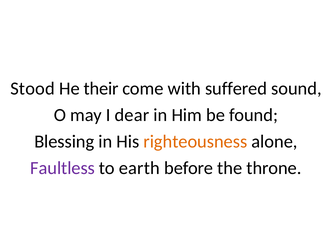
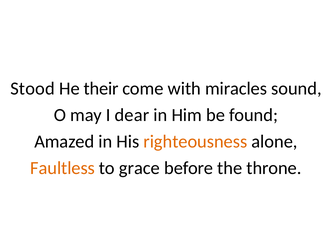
suffered: suffered -> miracles
Blessing: Blessing -> Amazed
Faultless colour: purple -> orange
earth: earth -> grace
